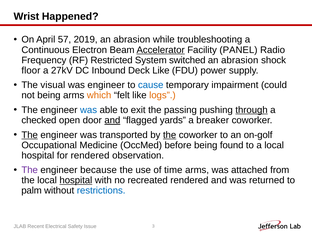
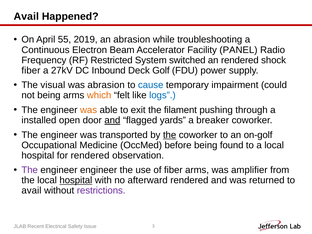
Wrist at (26, 16): Wrist -> Avail
57: 57 -> 55
Accelerator underline: present -> none
abrasion at (240, 60): abrasion -> rendered
floor at (31, 70): floor -> fiber
Deck Like: Like -> Golf
was engineer: engineer -> abrasion
logs colour: orange -> blue
was at (89, 110) colour: blue -> orange
passing: passing -> filament
through underline: present -> none
checked: checked -> installed
The at (30, 135) underline: present -> none
engineer because: because -> engineer
of time: time -> fiber
attached: attached -> amplifier
recreated: recreated -> afterward
palm at (32, 191): palm -> avail
restrictions colour: blue -> purple
